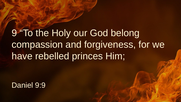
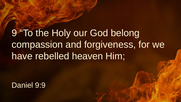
princes: princes -> heaven
